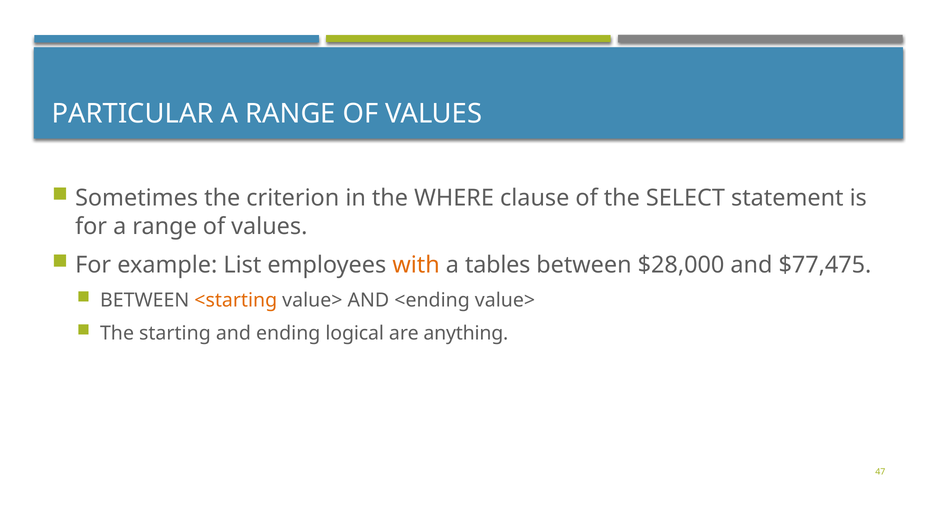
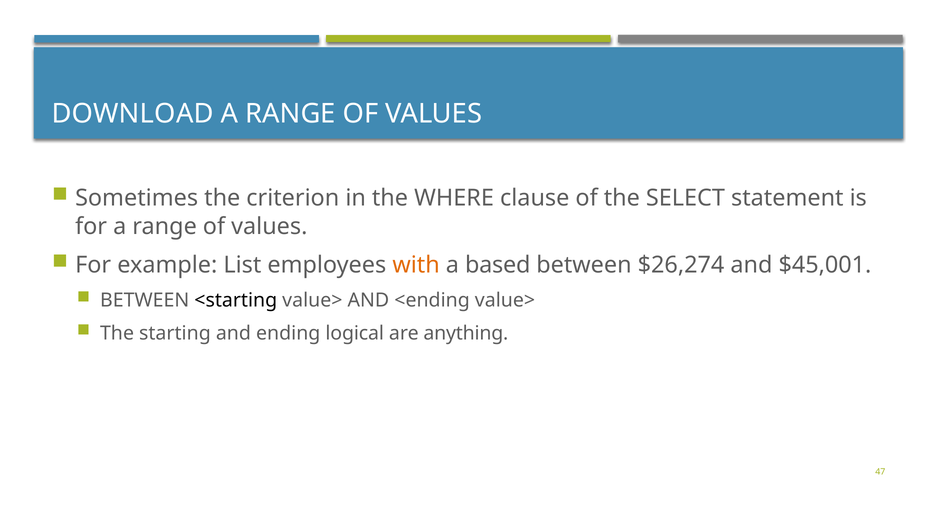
PARTICULAR: PARTICULAR -> DOWNLOAD
tables: tables -> based
$28,000: $28,000 -> $26,274
$77,475: $77,475 -> $45,001
<starting colour: orange -> black
